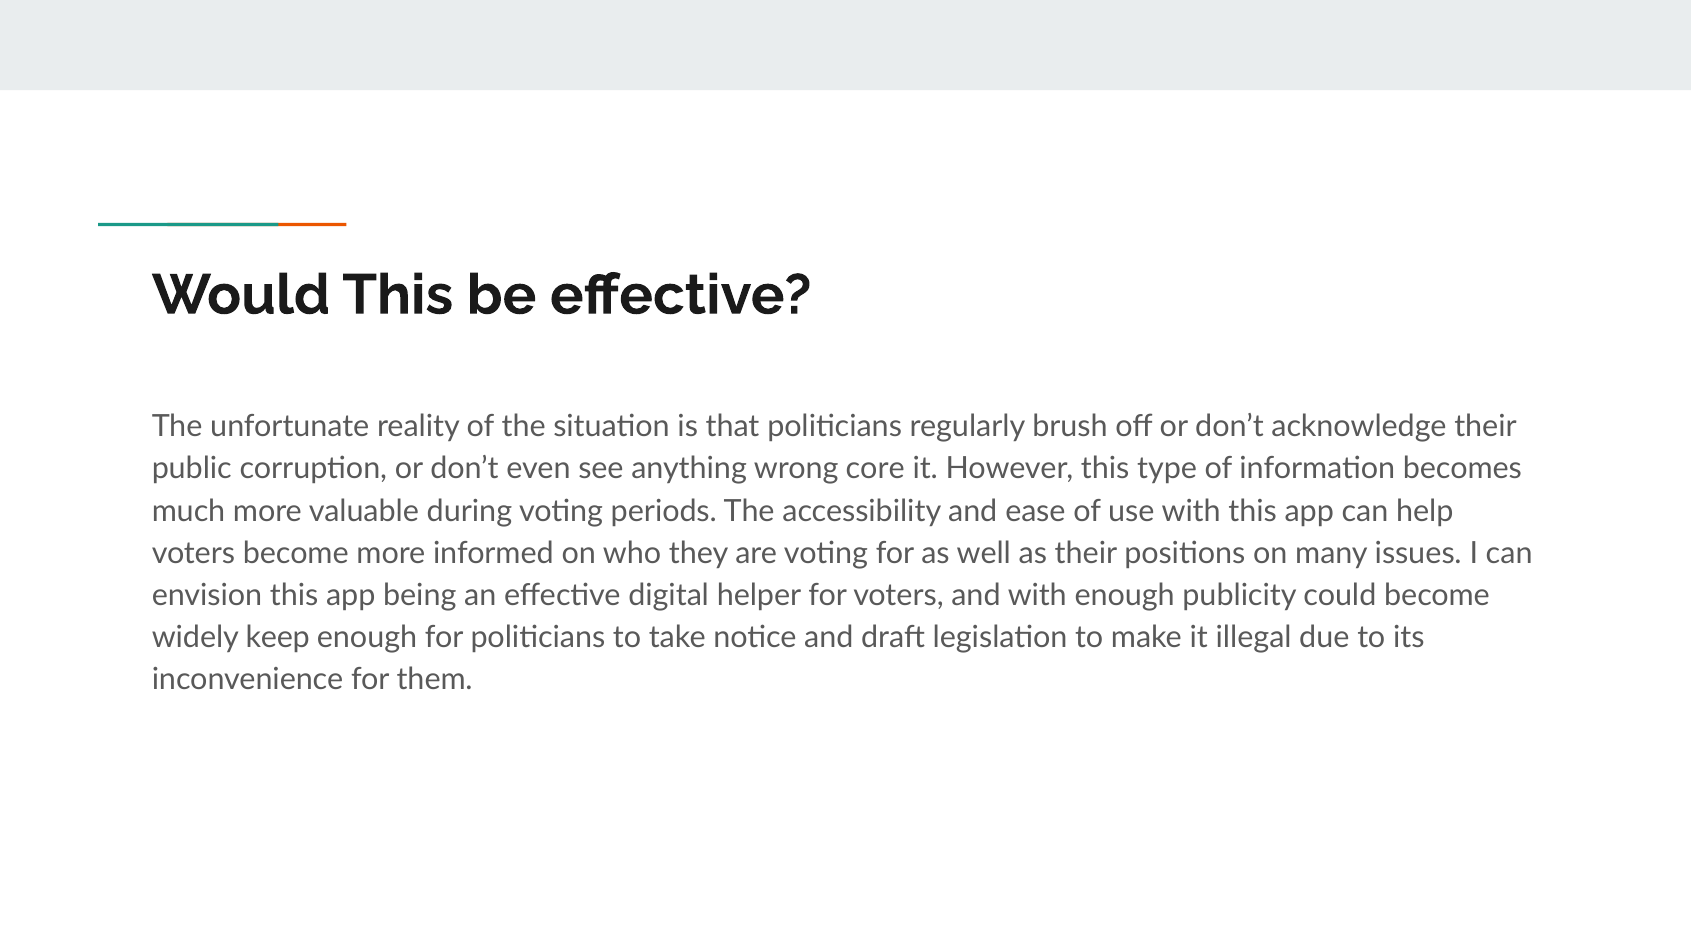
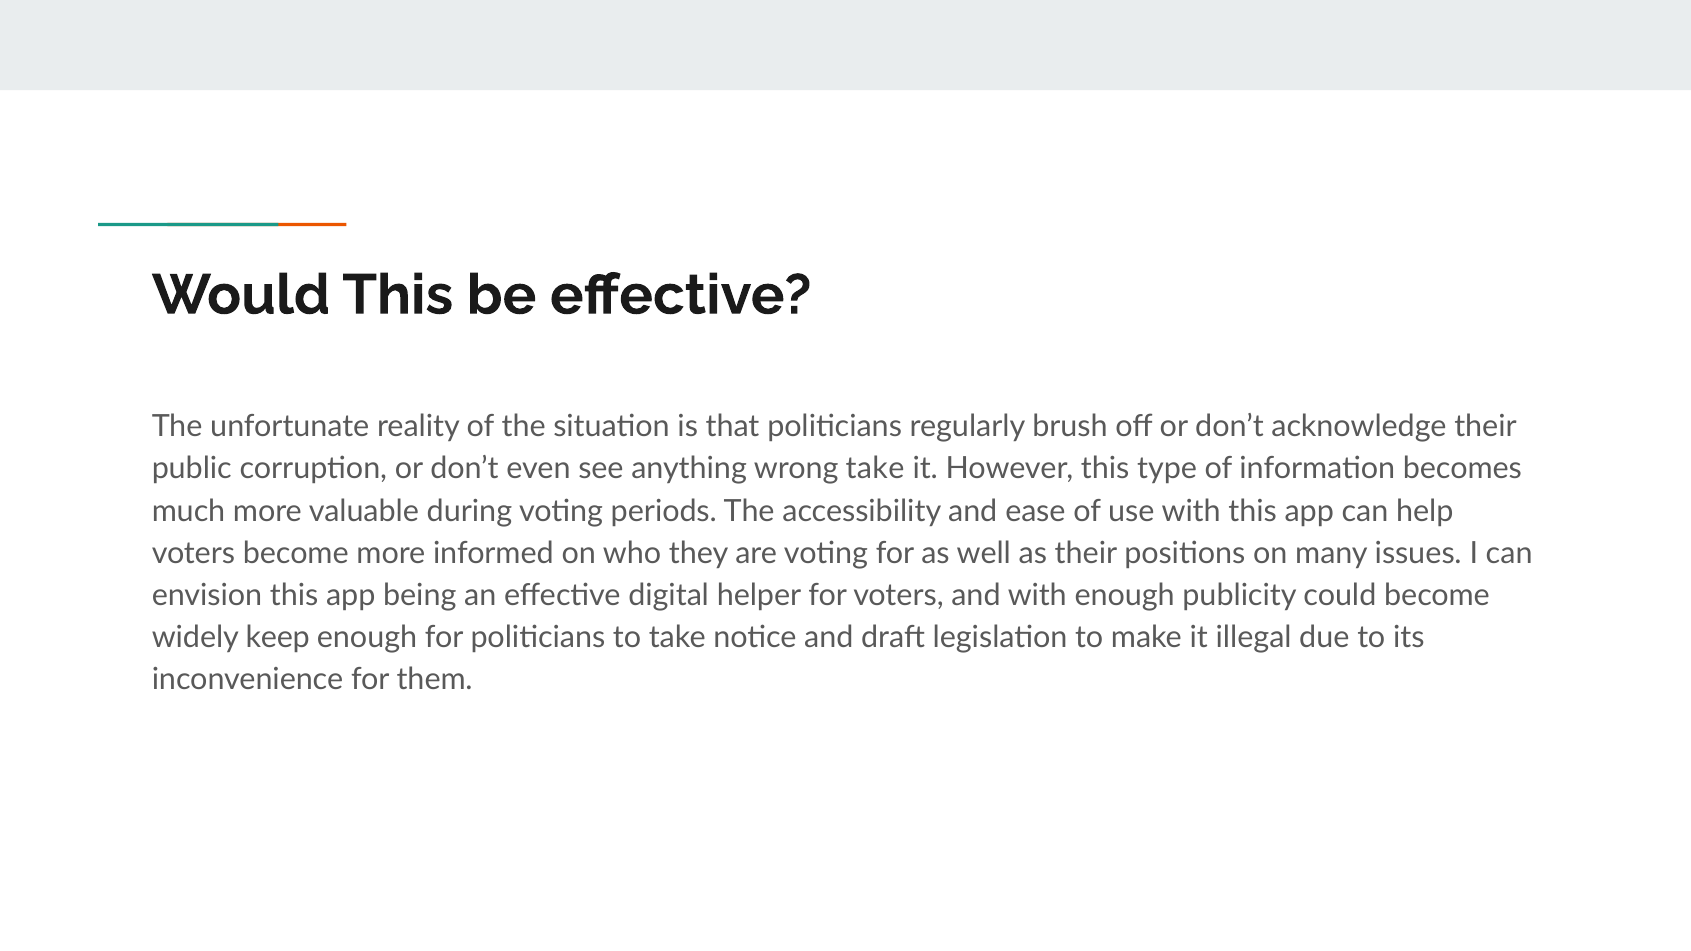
wrong core: core -> take
